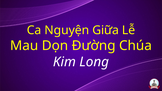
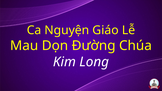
Giữa: Giữa -> Giáo
